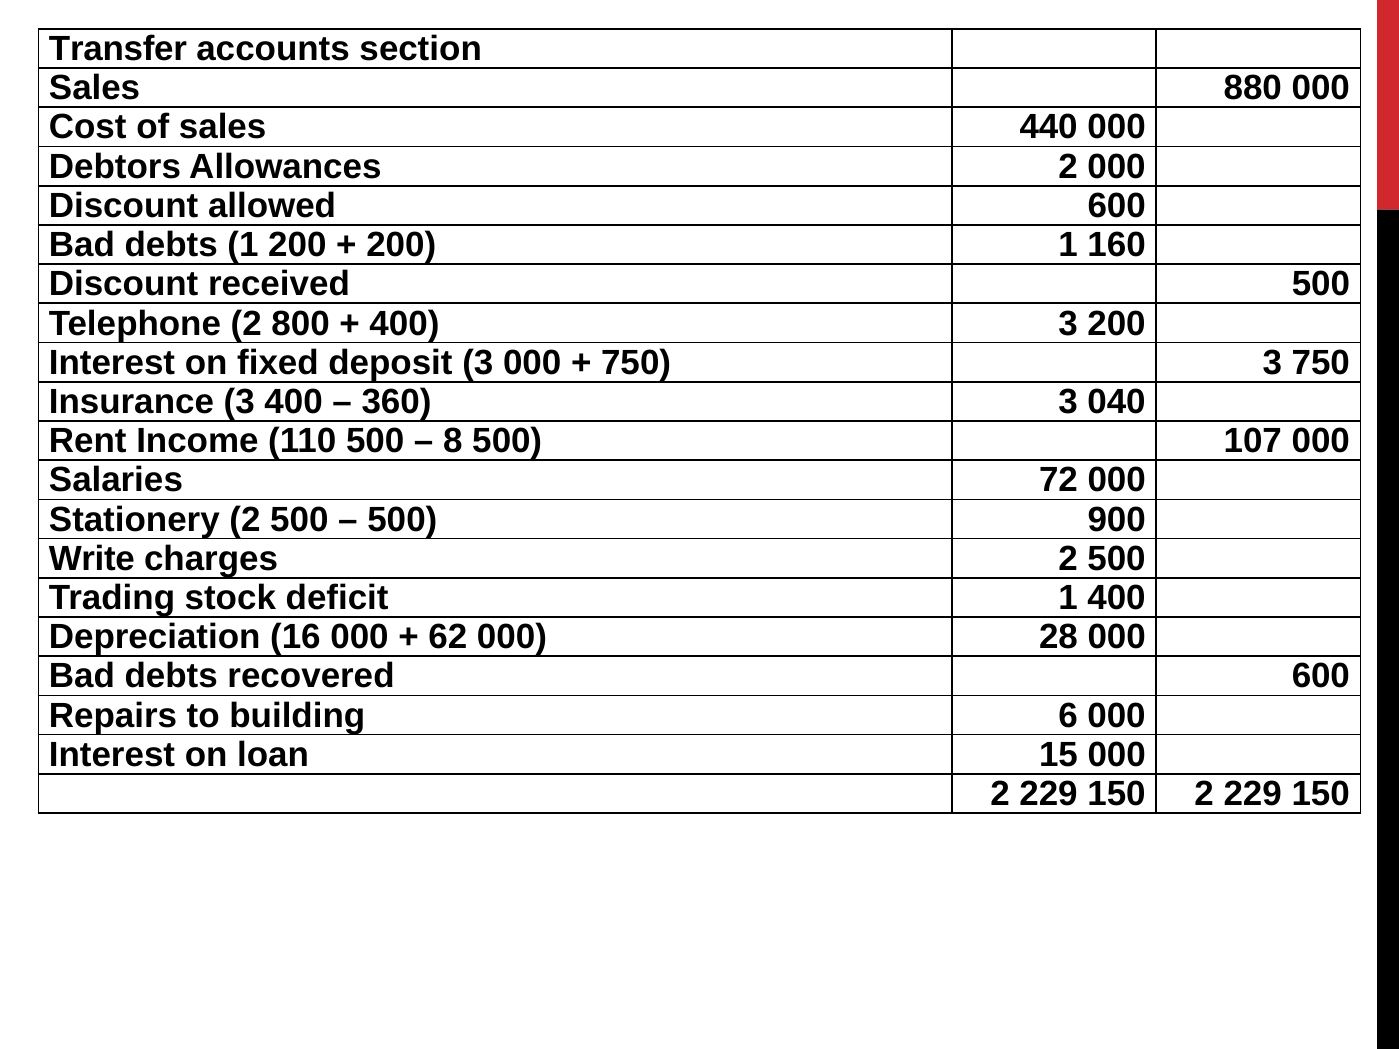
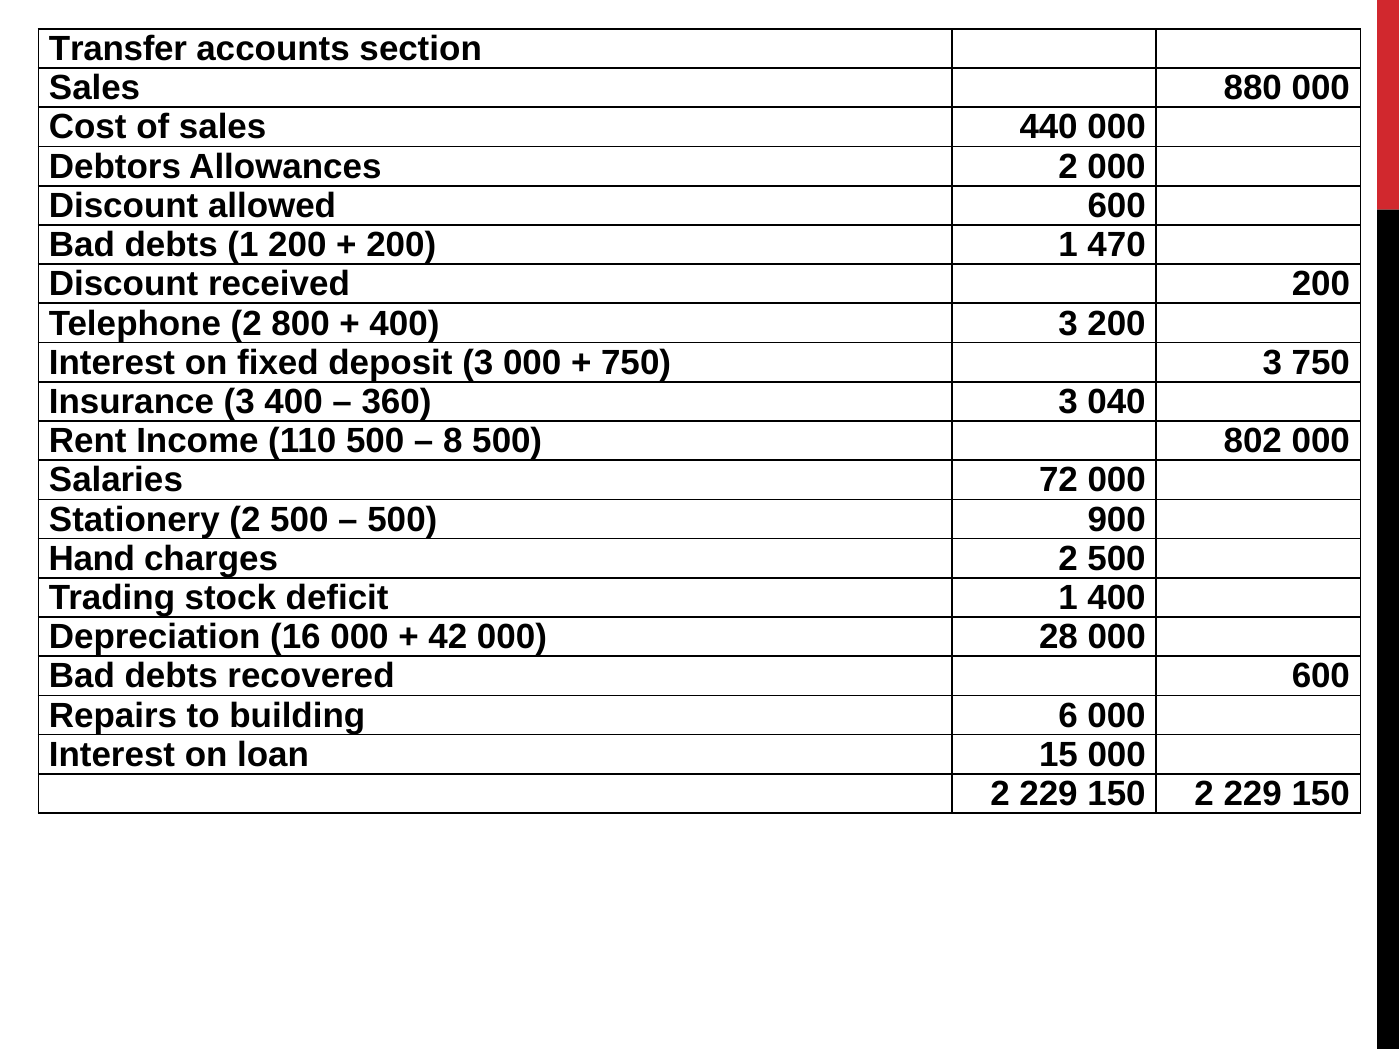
160: 160 -> 470
received 500: 500 -> 200
107: 107 -> 802
Write: Write -> Hand
62: 62 -> 42
